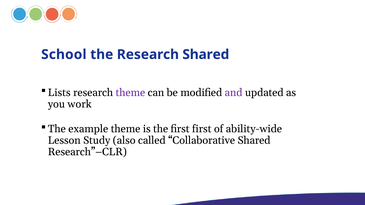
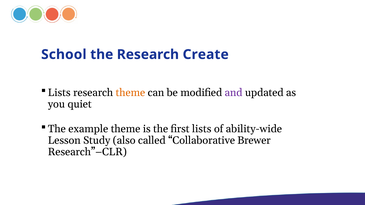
Research Shared: Shared -> Create
theme at (130, 93) colour: purple -> orange
work: work -> quiet
first first: first -> lists
Collaborative Shared: Shared -> Brewer
